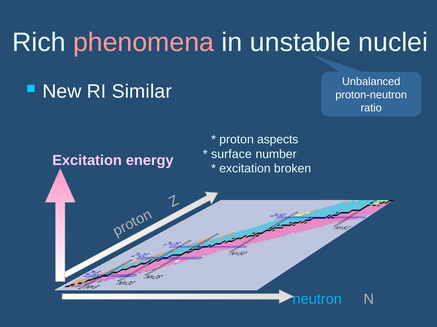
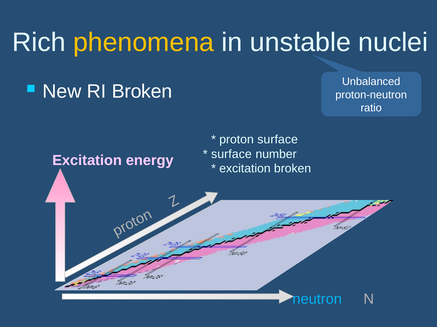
phenomena colour: pink -> yellow
RI Similar: Similar -> Broken
proton aspects: aspects -> surface
